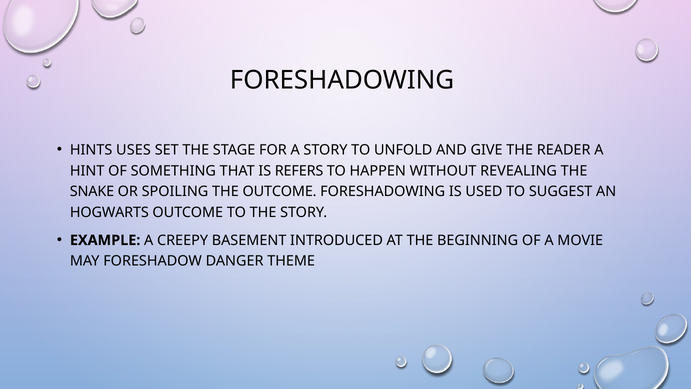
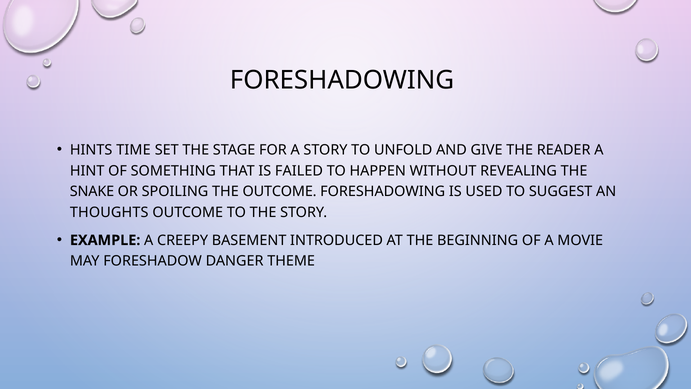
USES: USES -> TIME
REFERS: REFERS -> FAILED
HOGWARTS: HOGWARTS -> THOUGHTS
